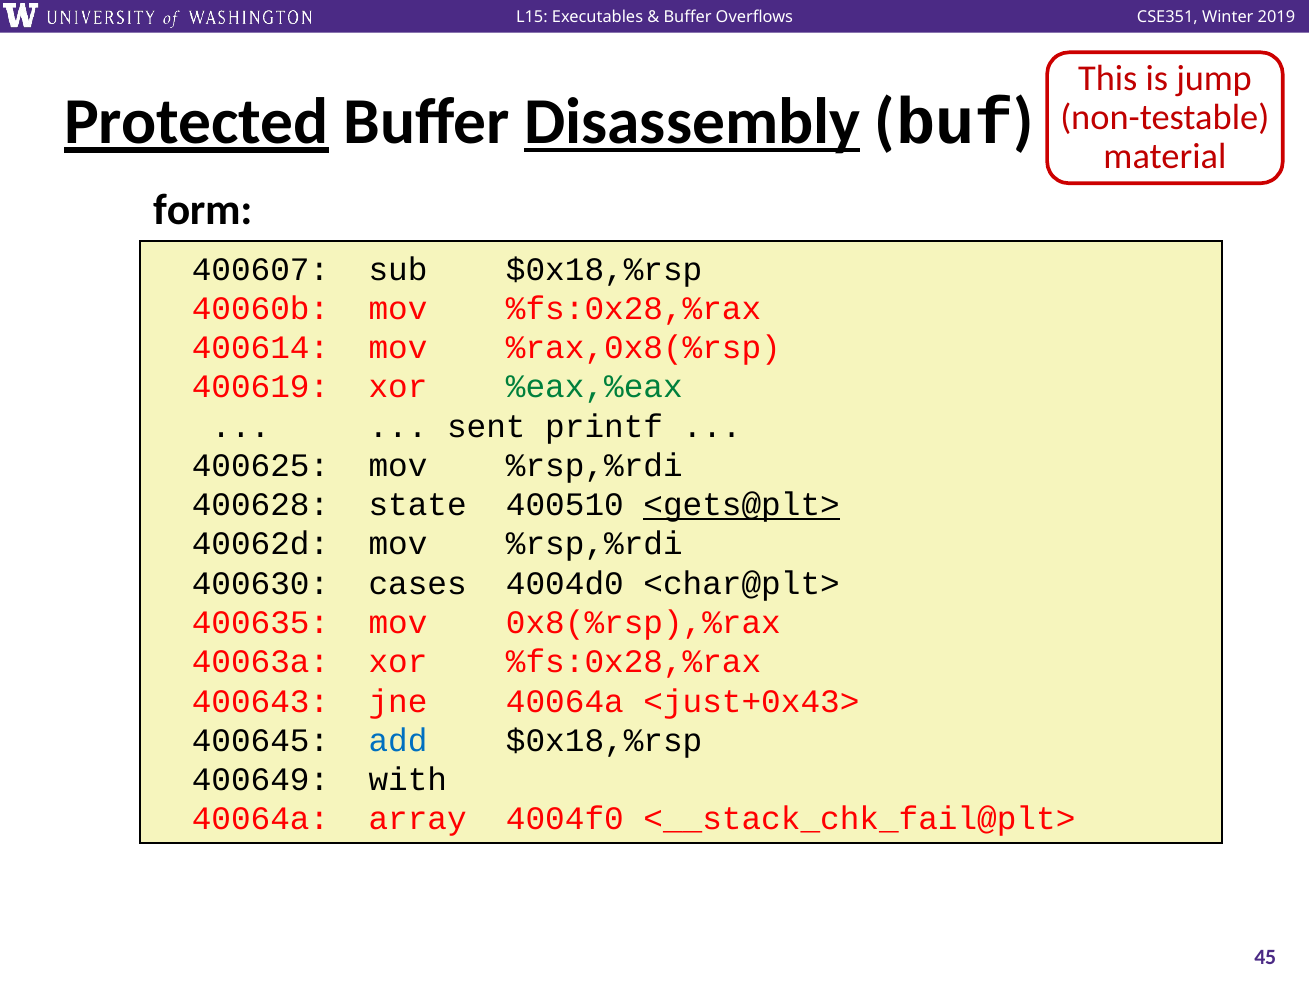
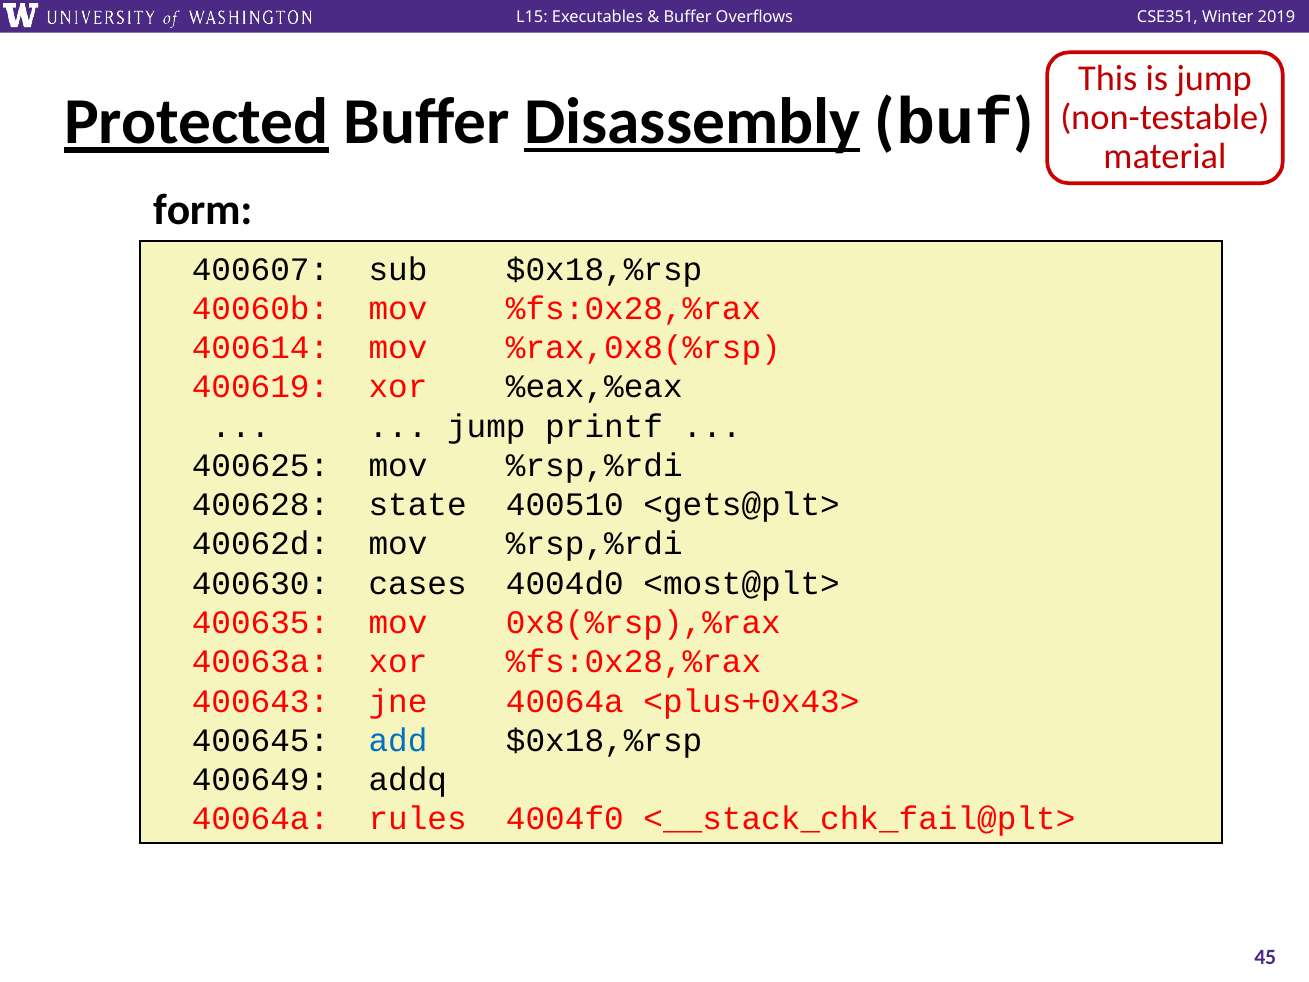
%eax,%eax colour: green -> black
sent at (486, 426): sent -> jump
<gets@plt> underline: present -> none
<char@plt>: <char@plt> -> <most@plt>
<just+0x43>: <just+0x43> -> <plus+0x43>
with: with -> addq
array: array -> rules
